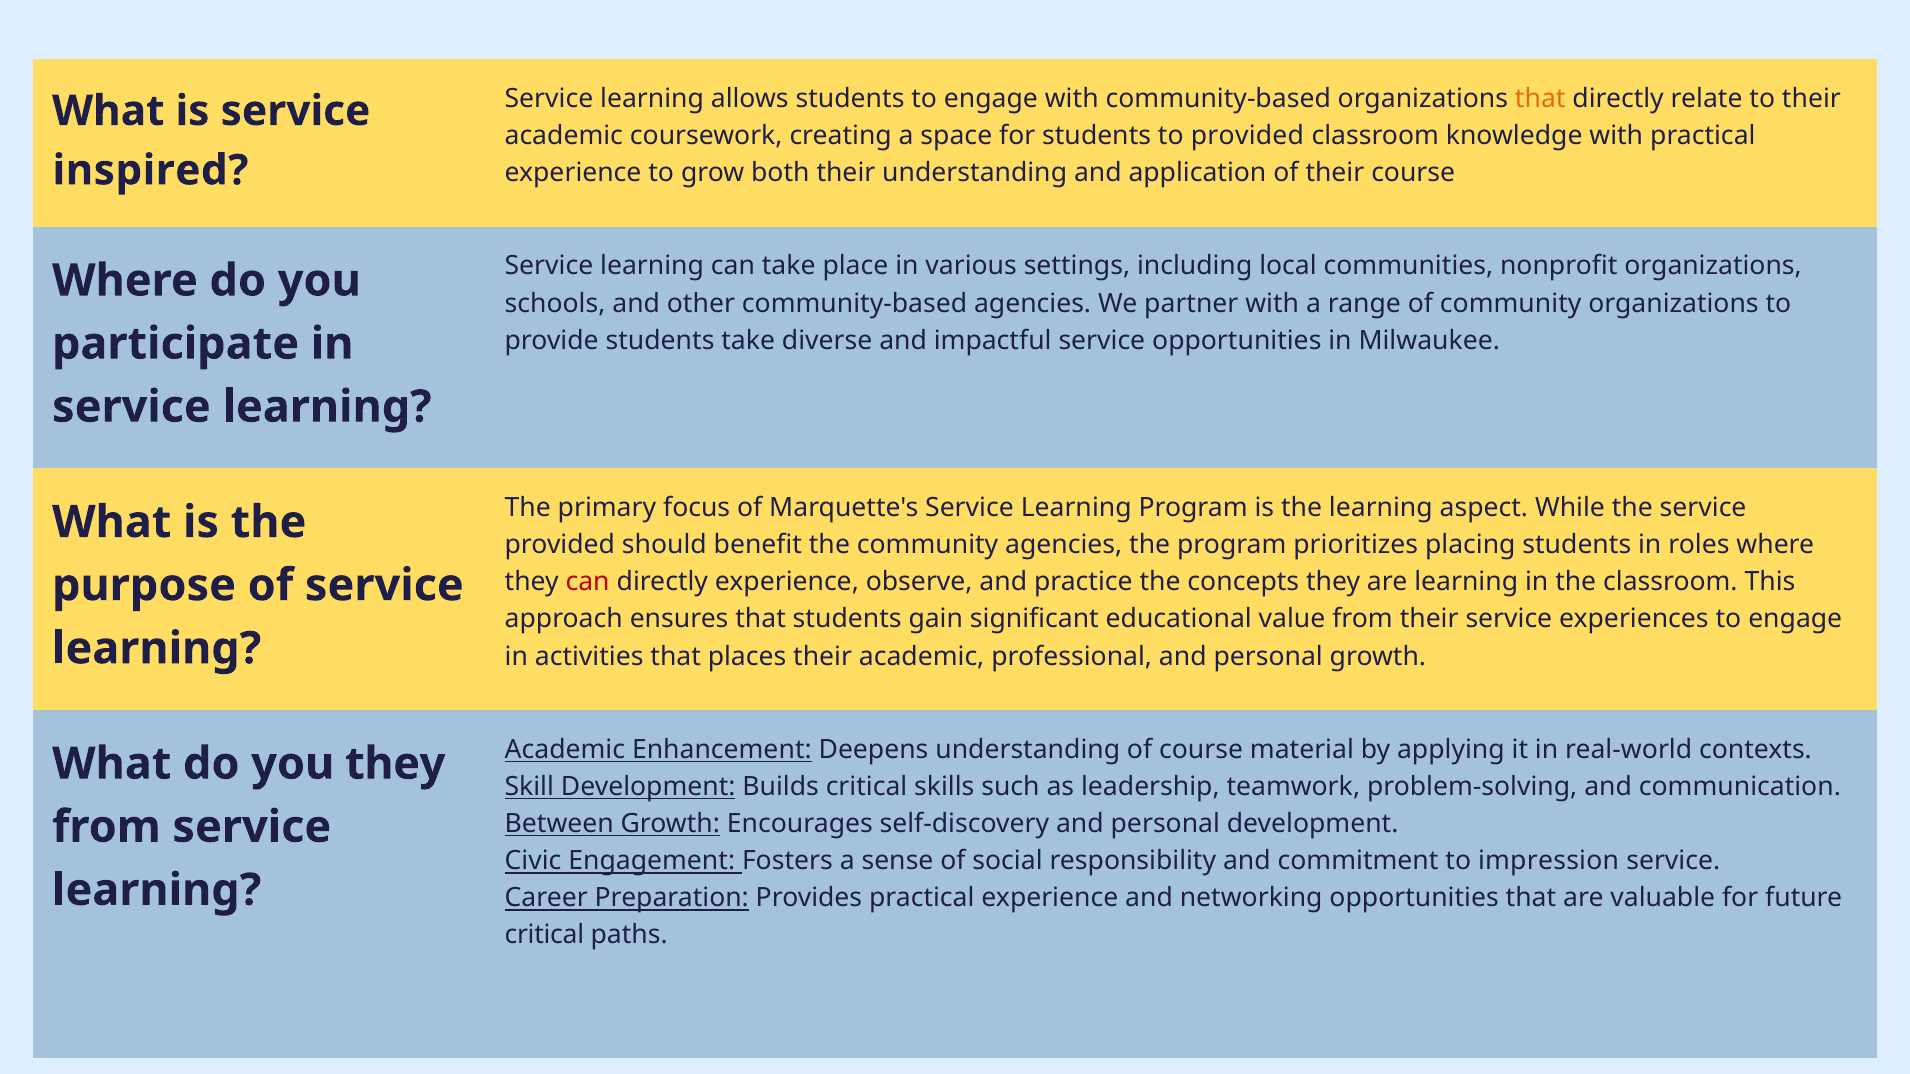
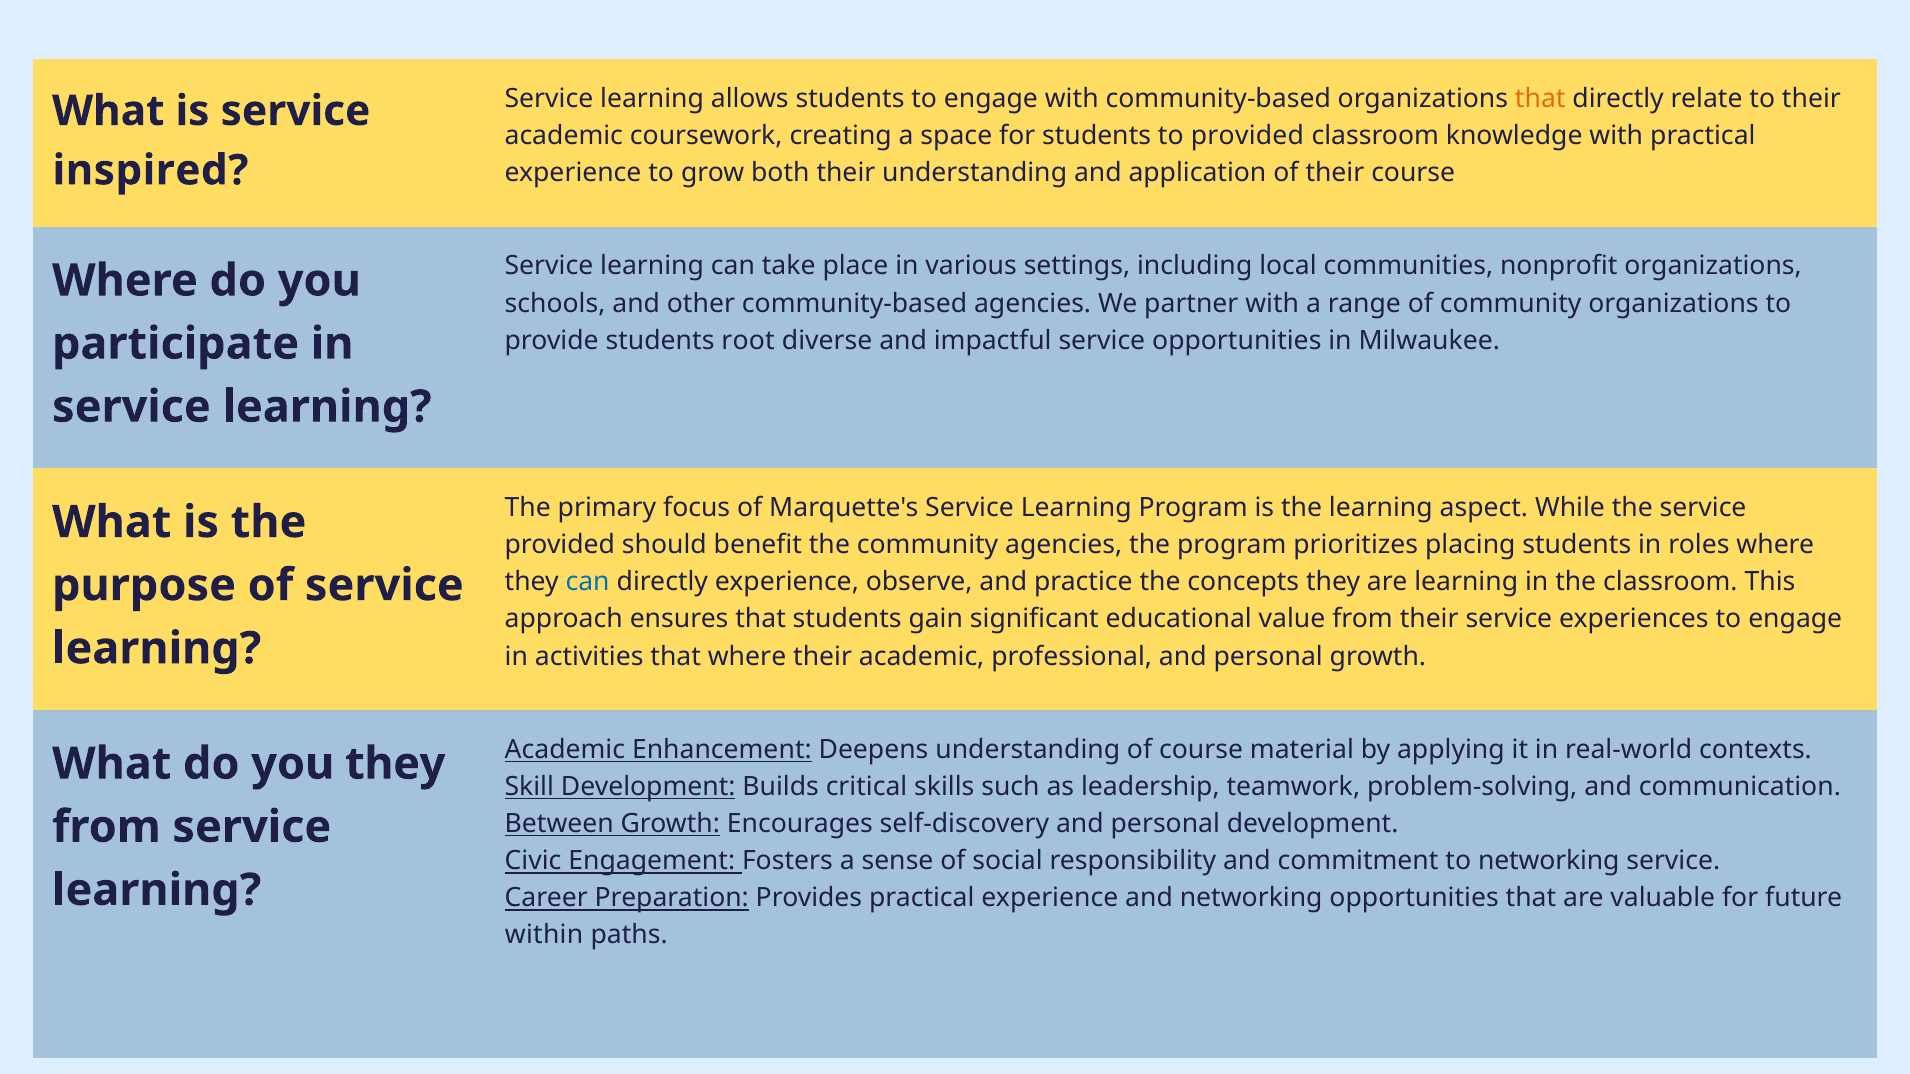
students take: take -> root
can at (588, 582) colour: red -> blue
that places: places -> where
to impression: impression -> networking
critical at (544, 935): critical -> within
